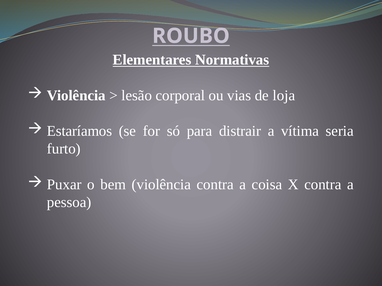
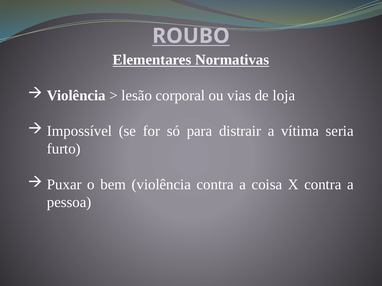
Estaríamos: Estaríamos -> Impossível
